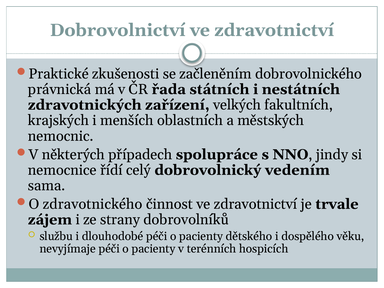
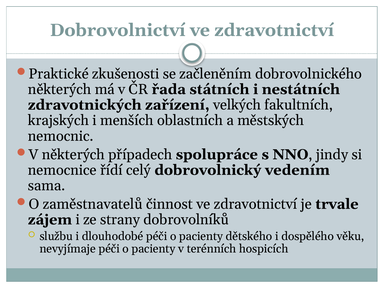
právnická at (60, 89): právnická -> některých
zdravotnického: zdravotnického -> zaměstnavatelů
